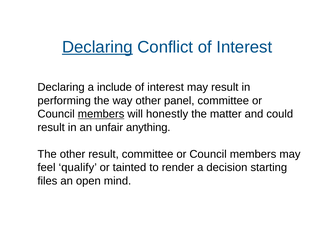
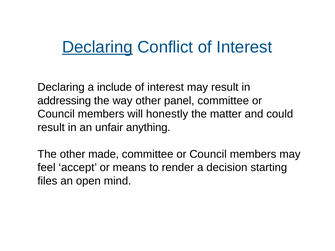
performing: performing -> addressing
members at (101, 114) underline: present -> none
other result: result -> made
qualify: qualify -> accept
tainted: tainted -> means
